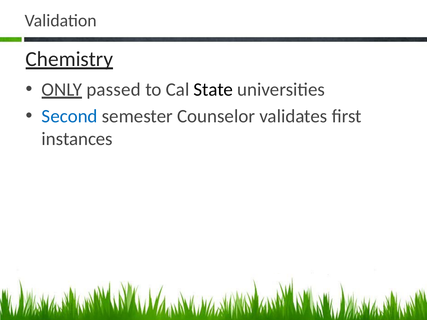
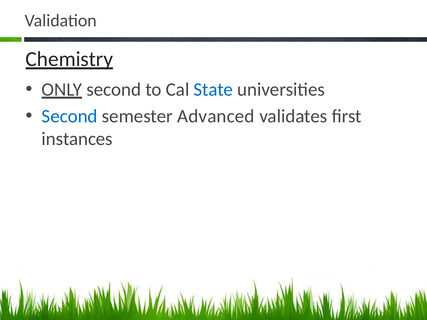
passed at (114, 90): passed -> second
State colour: black -> blue
Counselor: Counselor -> Advanced
